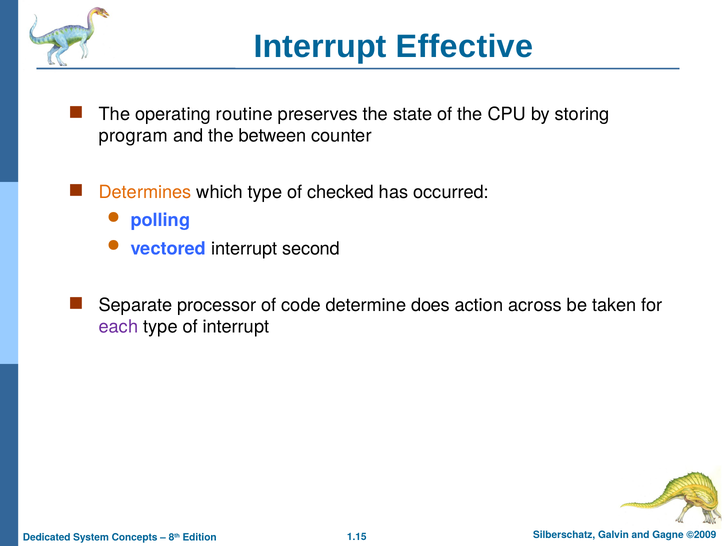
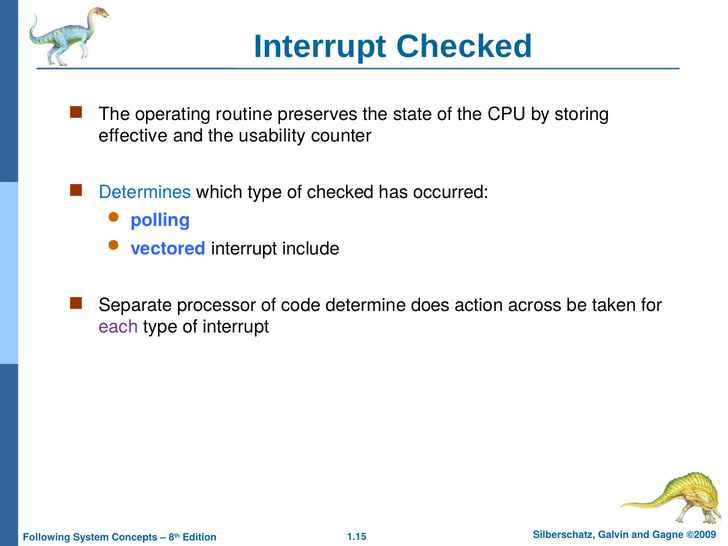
Interrupt Effective: Effective -> Checked
program: program -> effective
between: between -> usability
Determines colour: orange -> blue
second: second -> include
Dedicated: Dedicated -> Following
